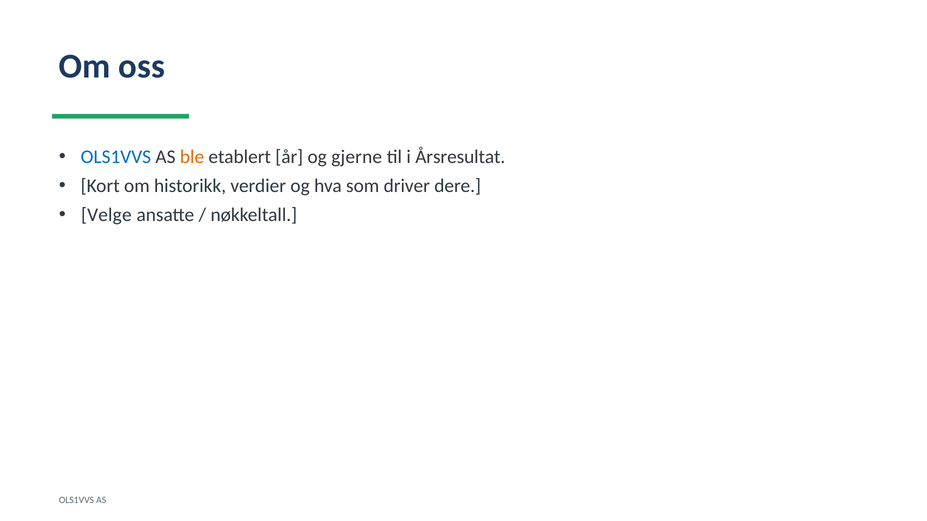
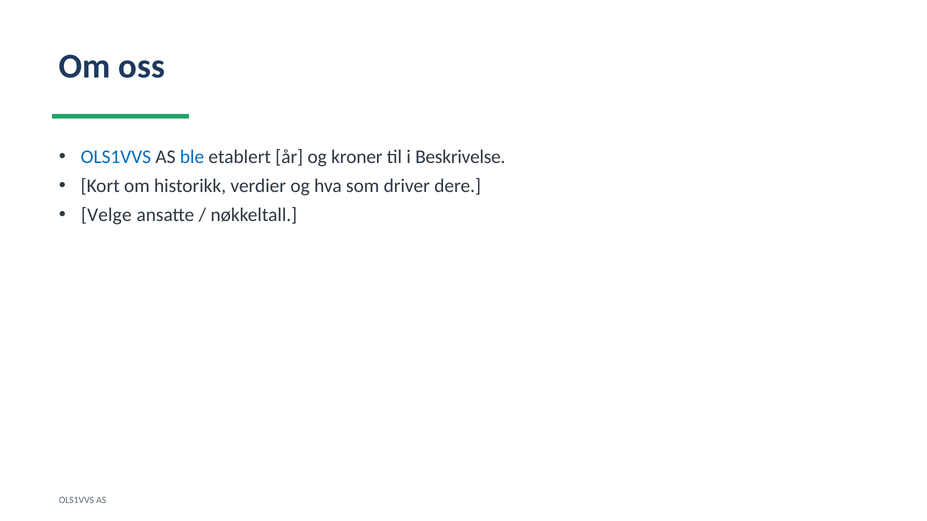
ble colour: orange -> blue
gjerne: gjerne -> kroner
Årsresultat: Årsresultat -> Beskrivelse
